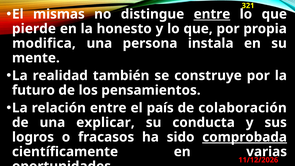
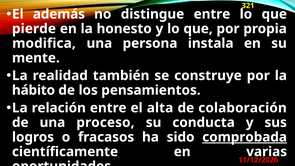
mismas: mismas -> además
entre at (212, 14) underline: present -> none
futuro: futuro -> hábito
país: país -> alta
explicar: explicar -> proceso
